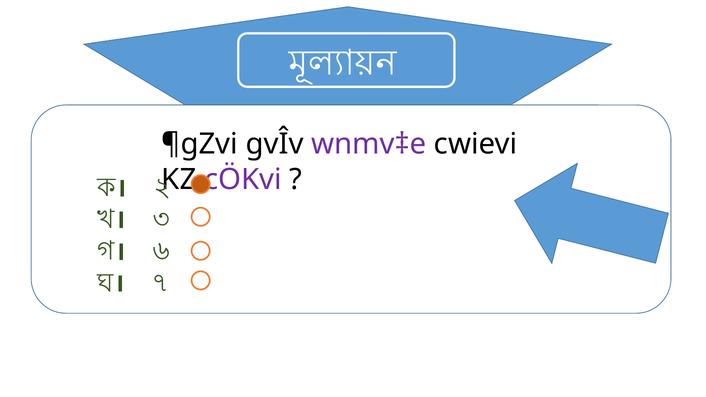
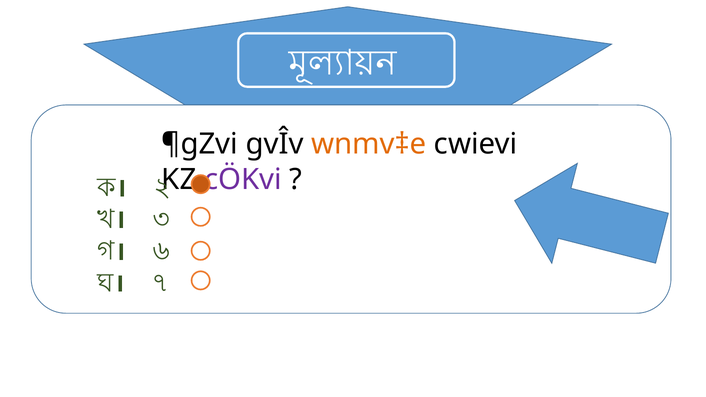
wnmv‡e colour: purple -> orange
